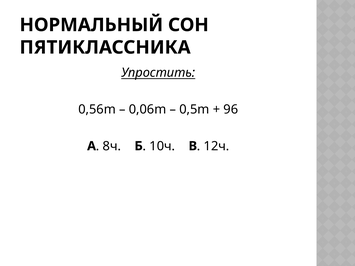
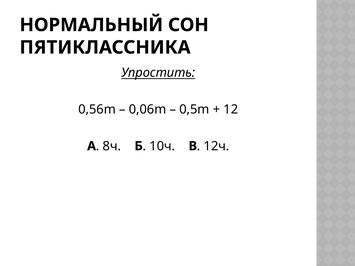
96: 96 -> 12
